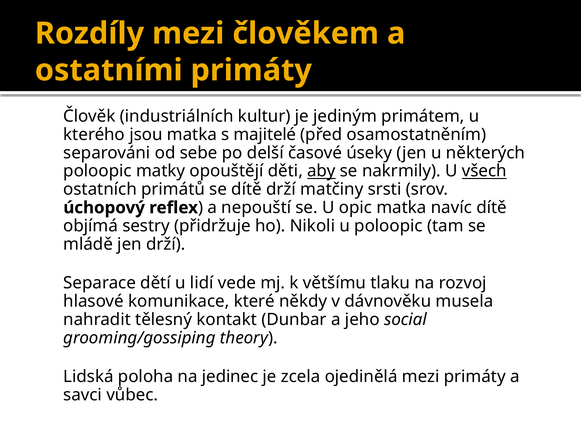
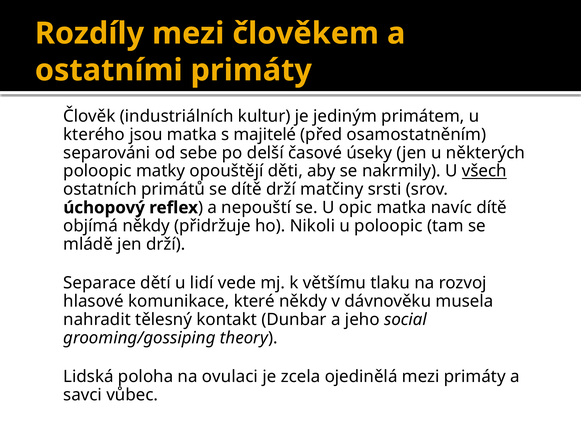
aby underline: present -> none
objímá sestry: sestry -> někdy
jedinec: jedinec -> ovulaci
